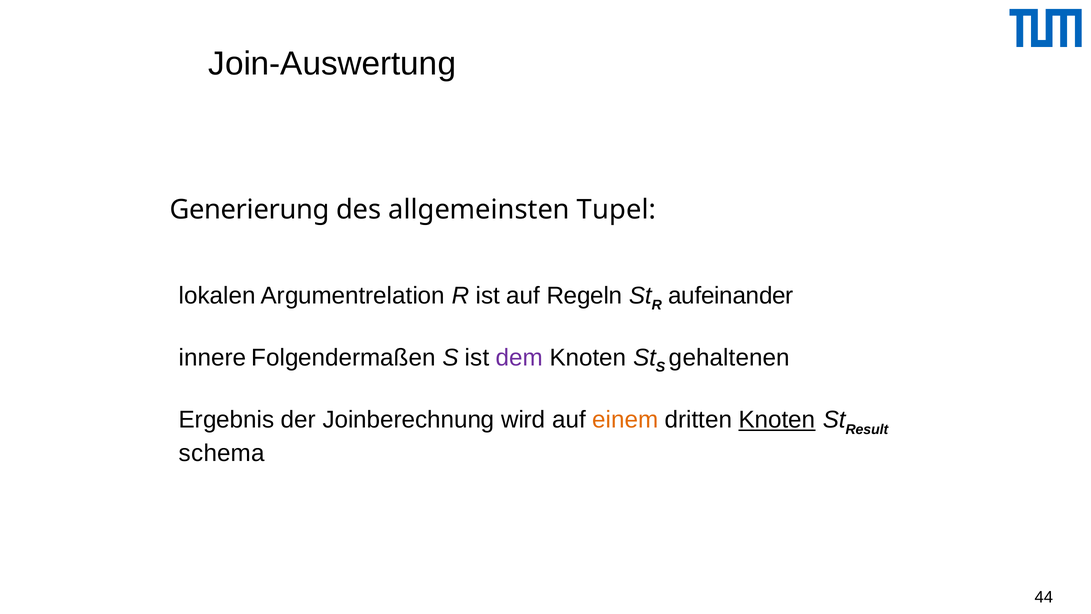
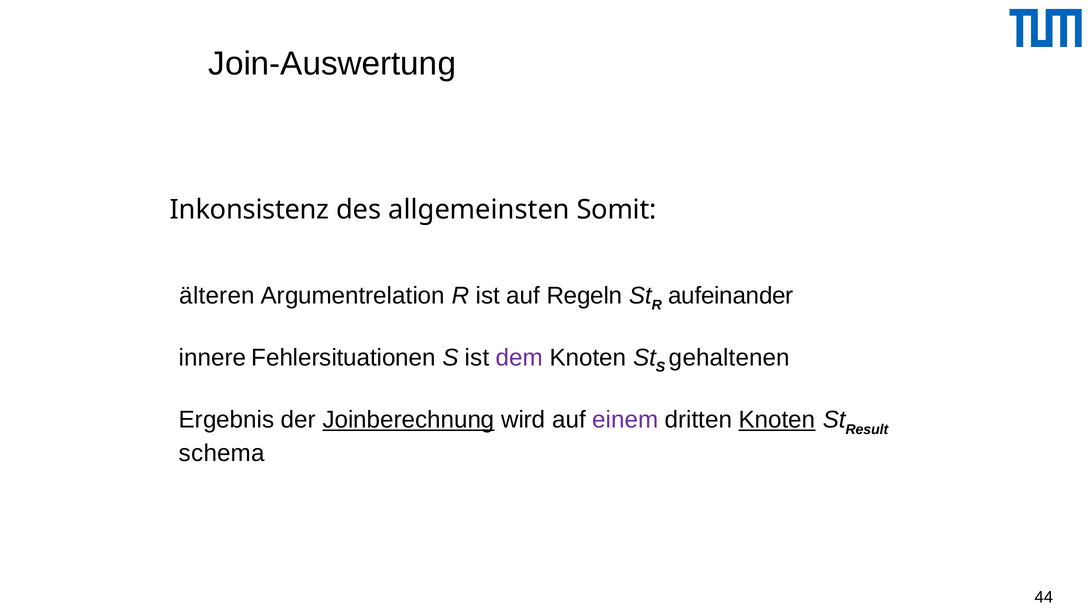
Generierung: Generierung -> Inkonsistenz
Tupel: Tupel -> Somit
lokalen: lokalen -> älteren
Folgendermaßen: Folgendermaßen -> Fehlersituationen
Joinberechnung underline: none -> present
einem colour: orange -> purple
